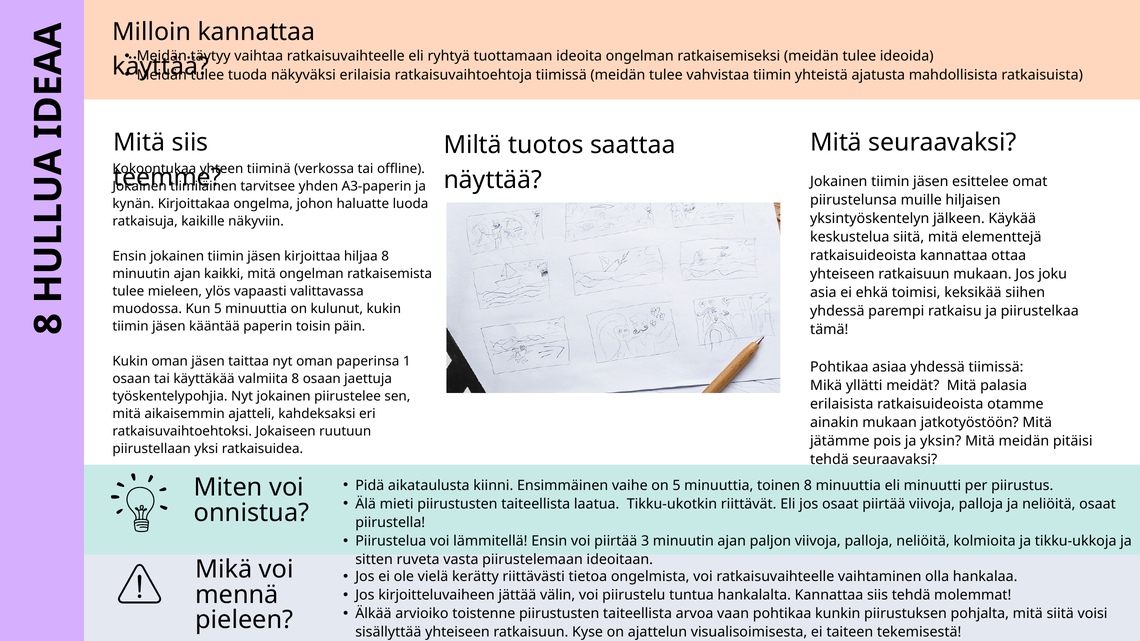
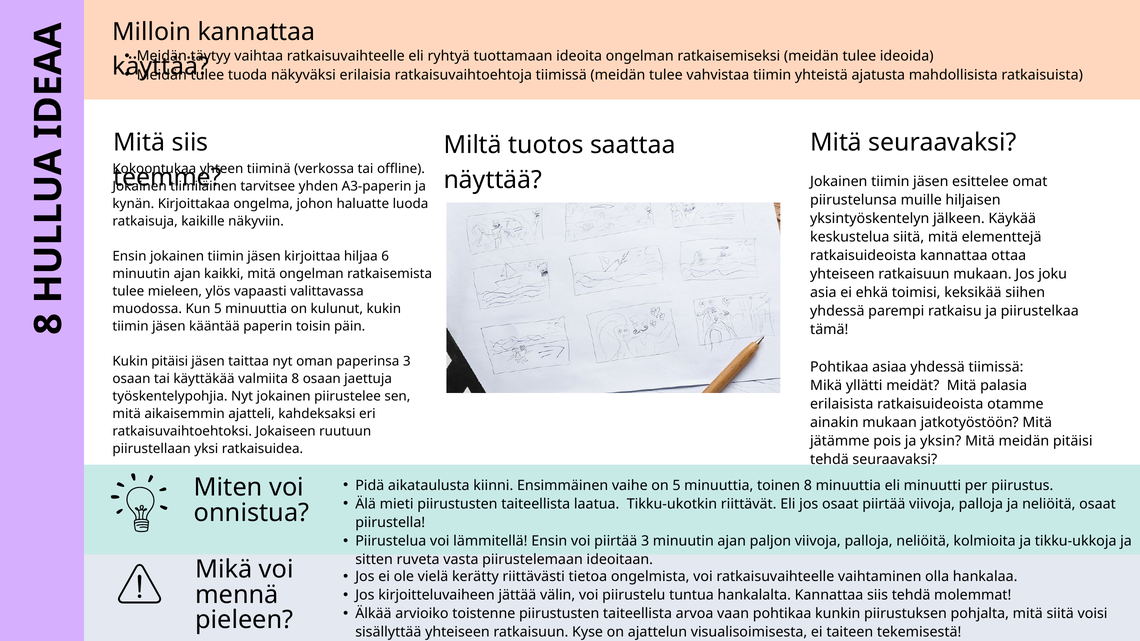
hiljaa 8: 8 -> 6
Kukin oman: oman -> pitäisi
paperinsa 1: 1 -> 3
